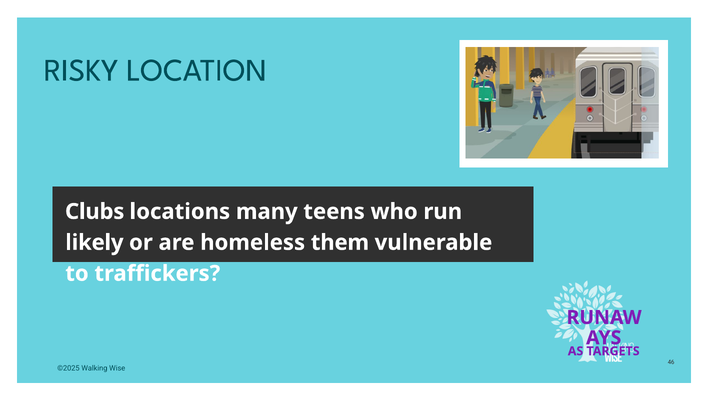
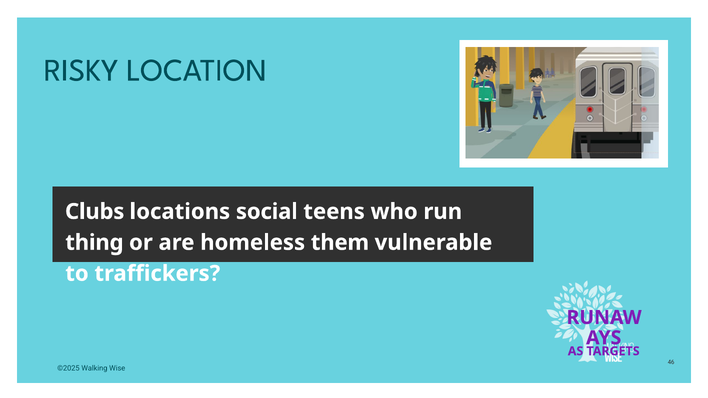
many: many -> social
likely: likely -> thing
